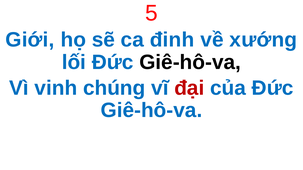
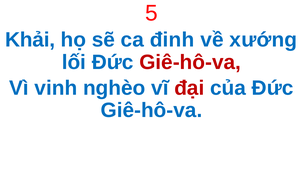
Giới: Giới -> Khải
Giê-hô-va at (190, 62) colour: black -> red
chúng: chúng -> nghèo
